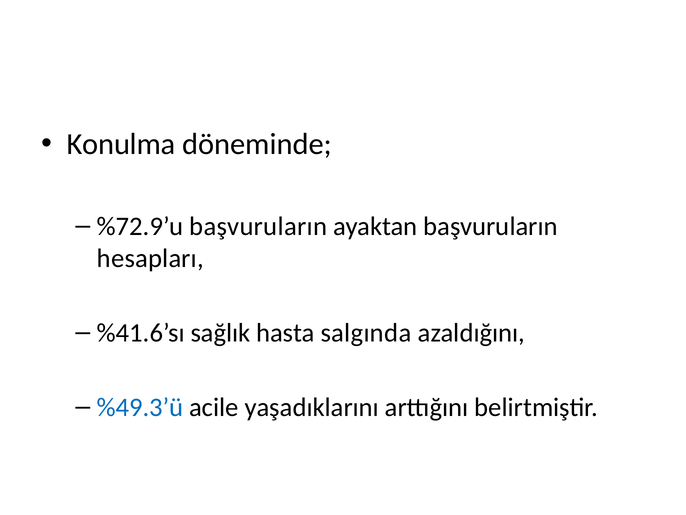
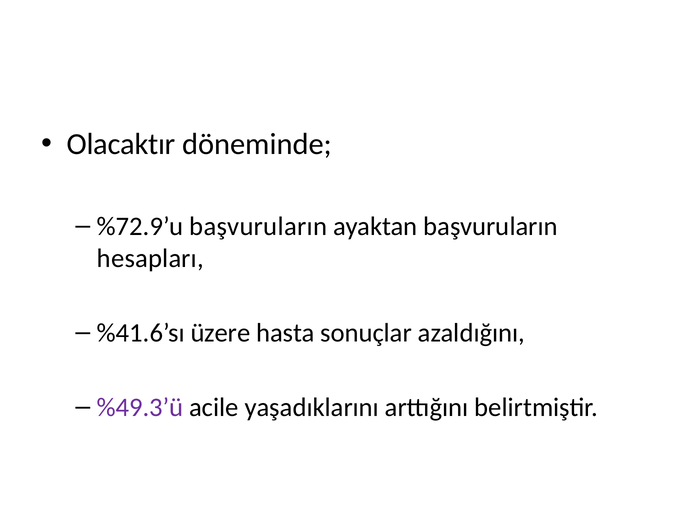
Konulma: Konulma -> Olacaktır
sağlık: sağlık -> üzere
salgında: salgında -> sonuçlar
%49.3’ü colour: blue -> purple
